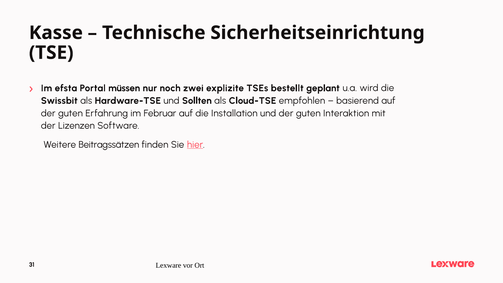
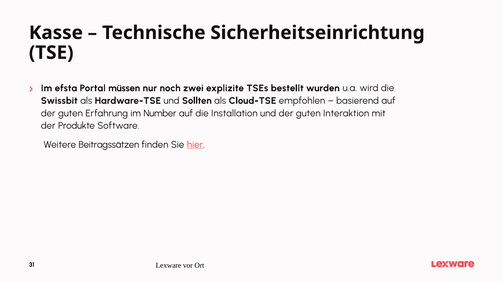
geplant: geplant -> wurden
Februar: Februar -> Number
Lizenzen: Lizenzen -> Produkte
